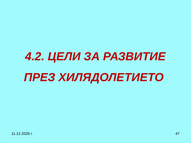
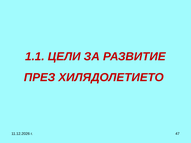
4.2: 4.2 -> 1.1
